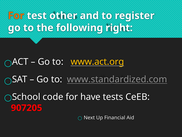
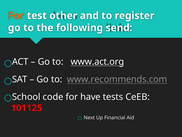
right: right -> send
www.act.org colour: yellow -> white
www.standardized.com: www.standardized.com -> www.recommends.com
907205: 907205 -> 101125
